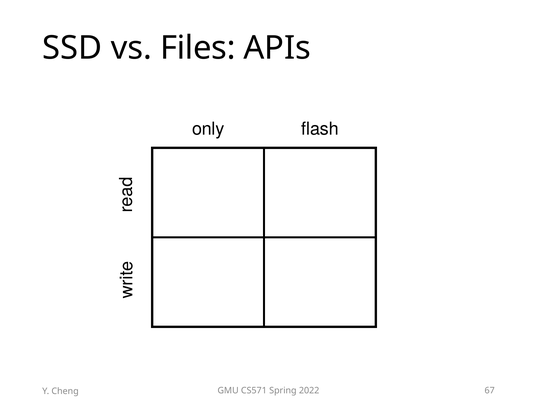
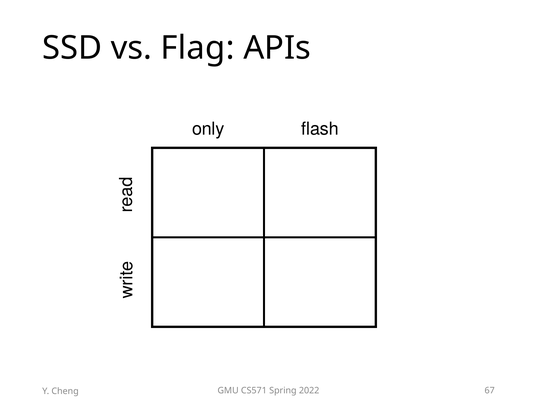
Files: Files -> Flag
